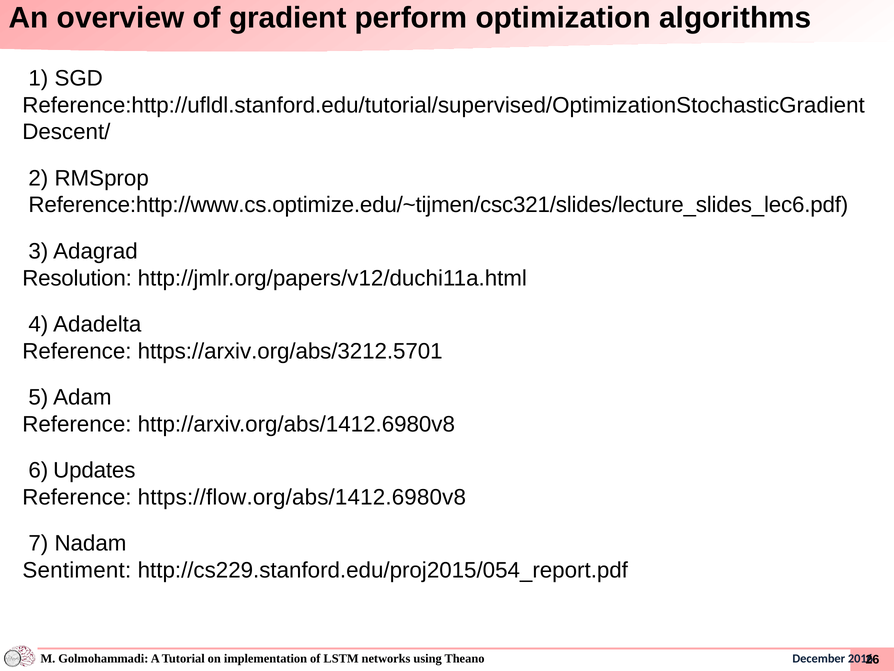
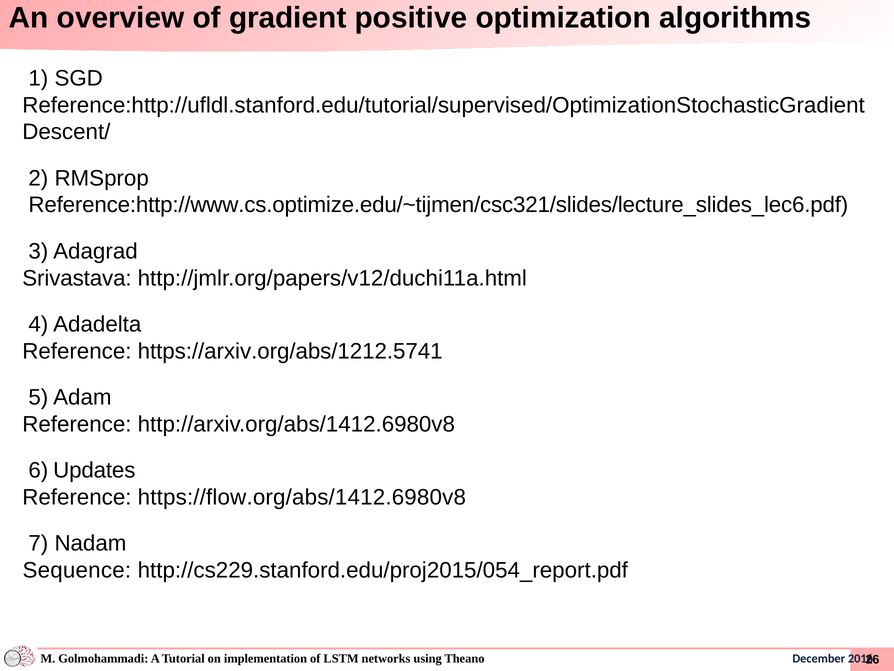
perform: perform -> positive
Resolution: Resolution -> Srivastava
https://arxiv.org/abs/3212.5701: https://arxiv.org/abs/3212.5701 -> https://arxiv.org/abs/1212.5741
Sentiment: Sentiment -> Sequence
